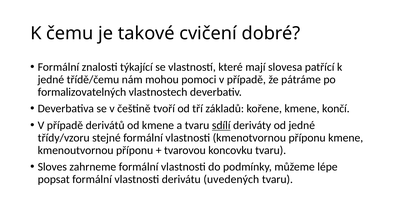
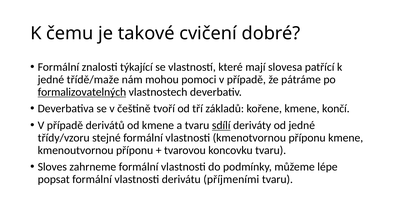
třídě/čemu: třídě/čemu -> třídě/maže
formalizovatelných underline: none -> present
uvedených: uvedených -> příjmeními
